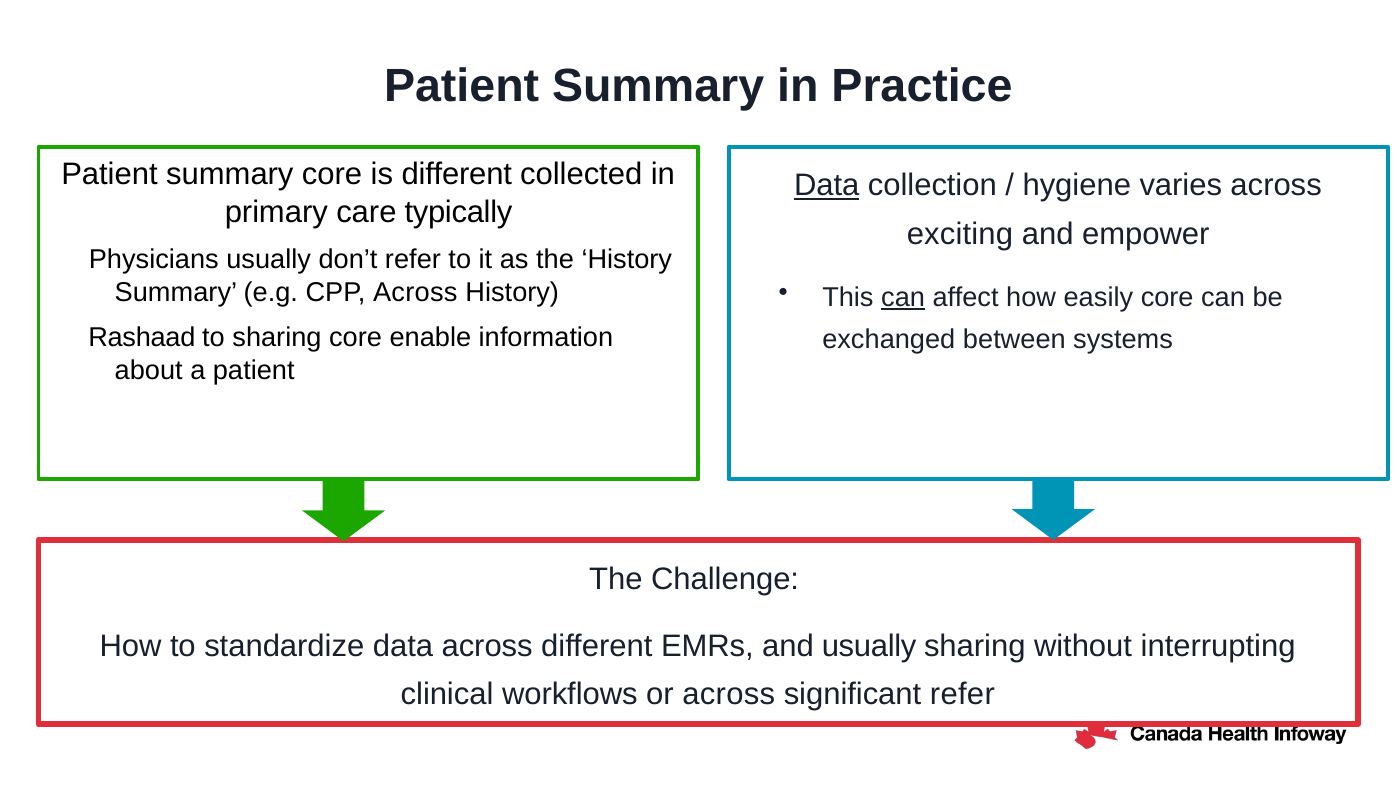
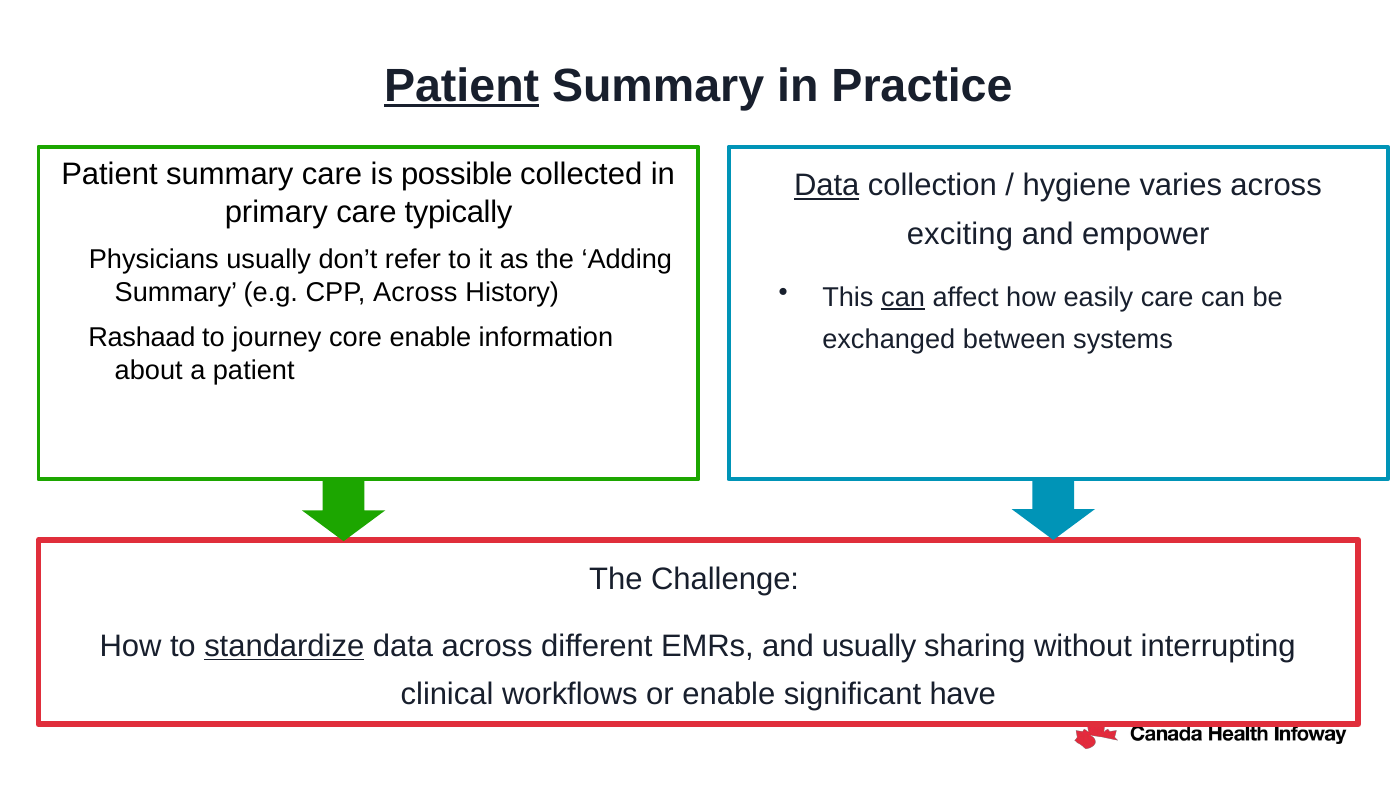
Patient at (462, 86) underline: none -> present
summary core: core -> care
is different: different -> possible
the History: History -> Adding
easily core: core -> care
to sharing: sharing -> journey
standardize underline: none -> present
or across: across -> enable
significant refer: refer -> have
